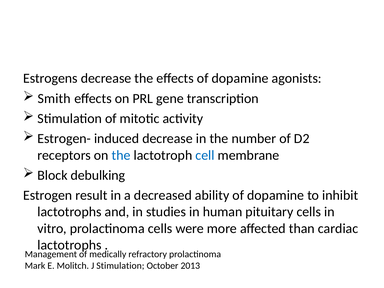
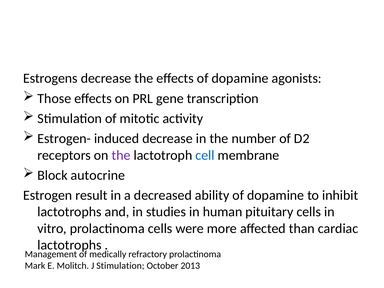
Smith: Smith -> Those
the at (121, 155) colour: blue -> purple
debulking: debulking -> autocrine
